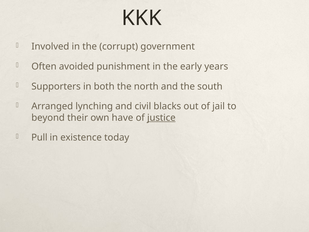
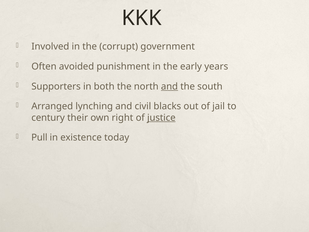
and at (169, 86) underline: none -> present
beyond: beyond -> century
have: have -> right
